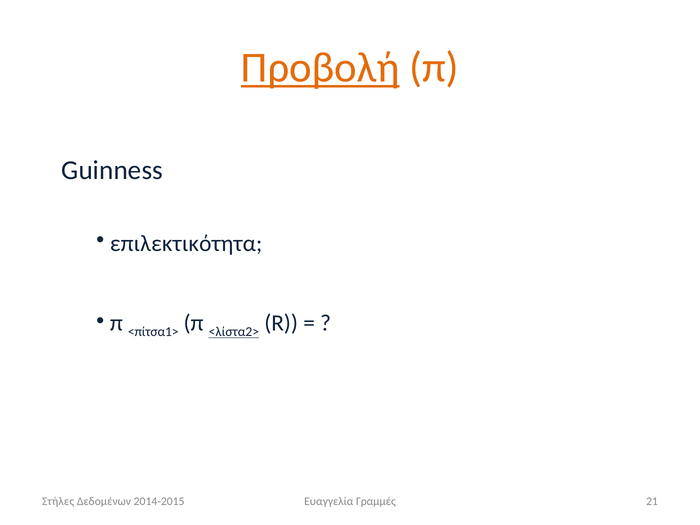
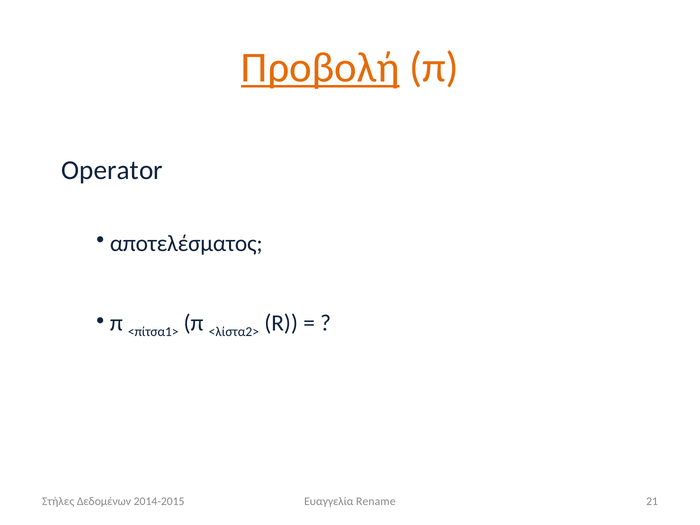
Guinness: Guinness -> Operator
επιλεκτικότητα: επιλεκτικότητα -> αποτελέσματος
<λίστα2> underline: present -> none
Γραμμές: Γραμμές -> Rename
